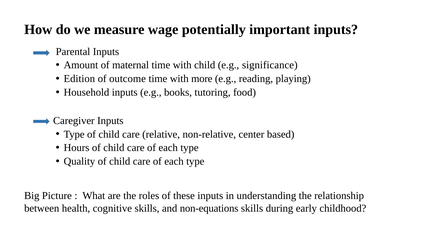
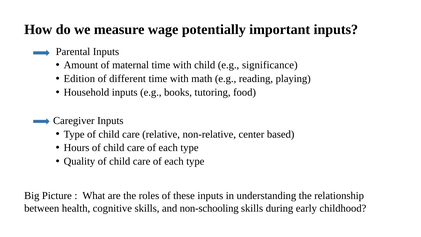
outcome: outcome -> different
more: more -> math
non-equations: non-equations -> non-schooling
